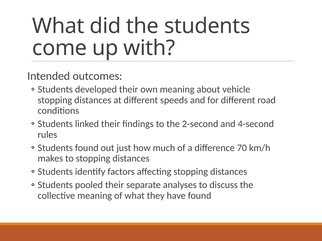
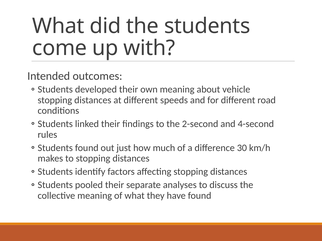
70: 70 -> 30
